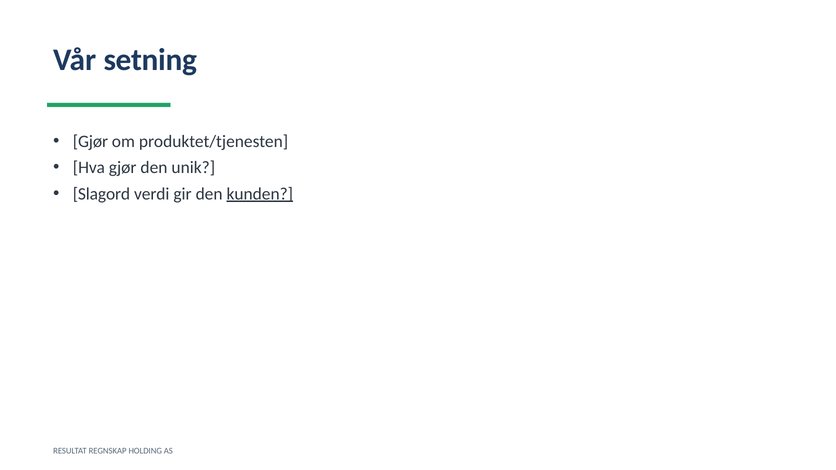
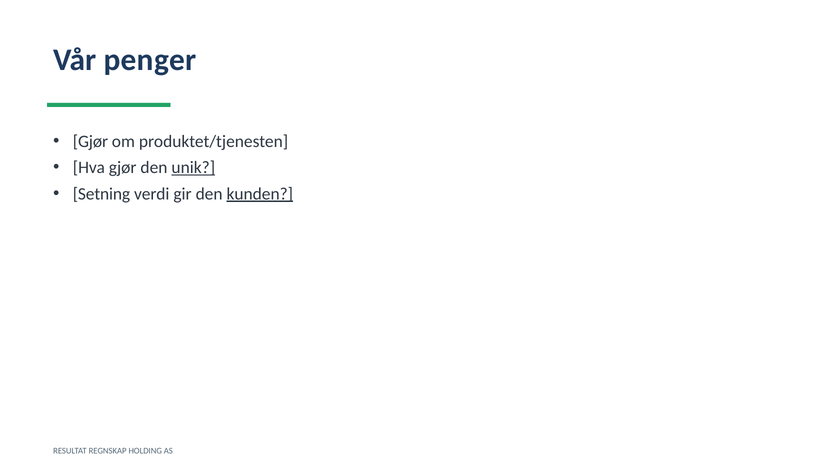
setning: setning -> penger
unik underline: none -> present
Slagord: Slagord -> Setning
